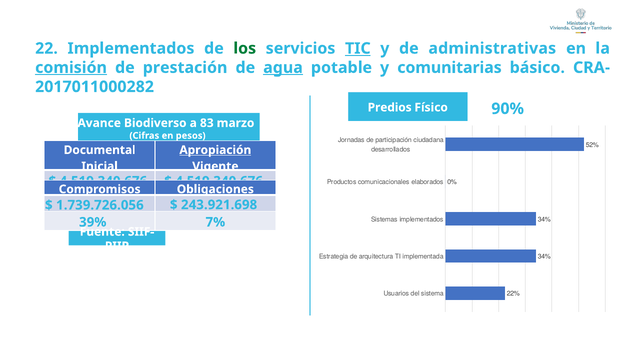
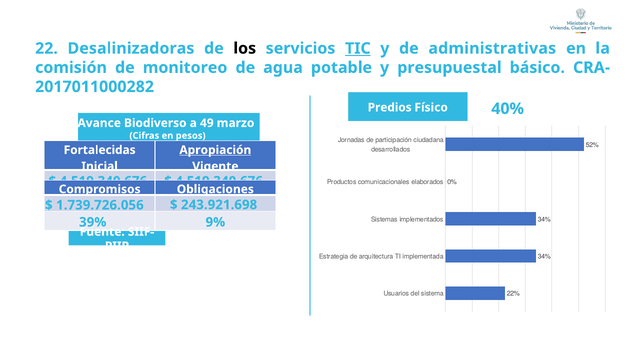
22 Implementados: Implementados -> Desalinizadoras
los colour: green -> black
comisión underline: present -> none
prestación: prestación -> monitoreo
agua underline: present -> none
comunitarias: comunitarias -> presupuestal
90%: 90% -> 40%
83: 83 -> 49
Documental: Documental -> Fortalecidas
7%: 7% -> 9%
